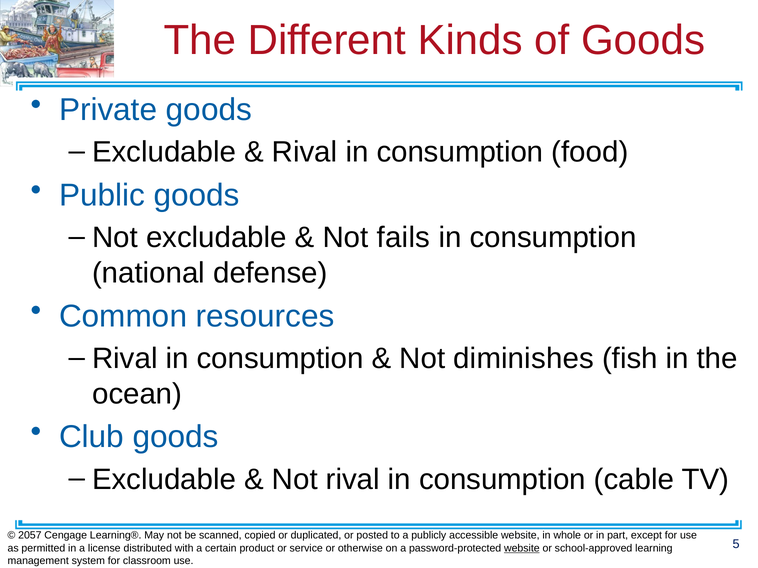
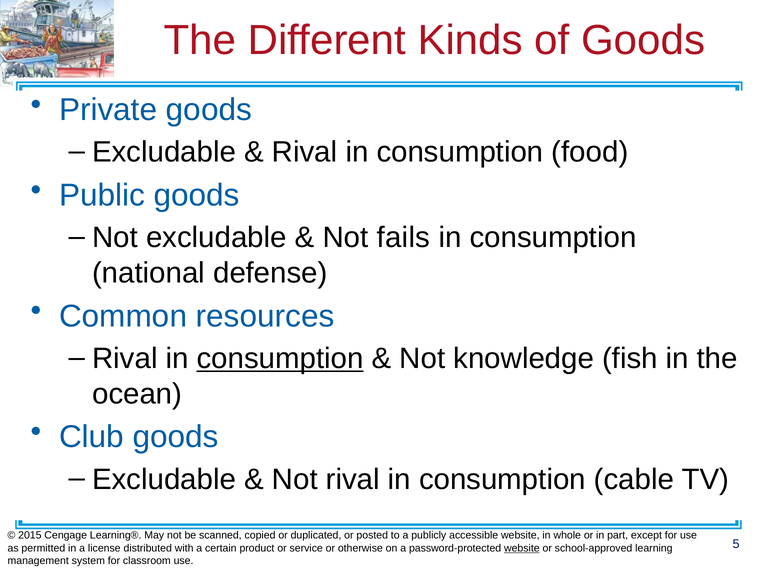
consumption at (280, 359) underline: none -> present
diminishes: diminishes -> knowledge
2057: 2057 -> 2015
